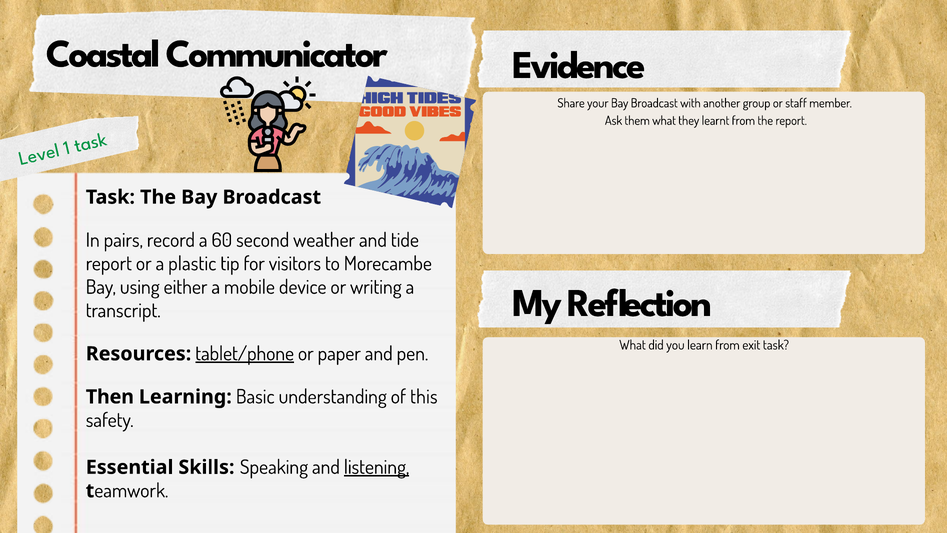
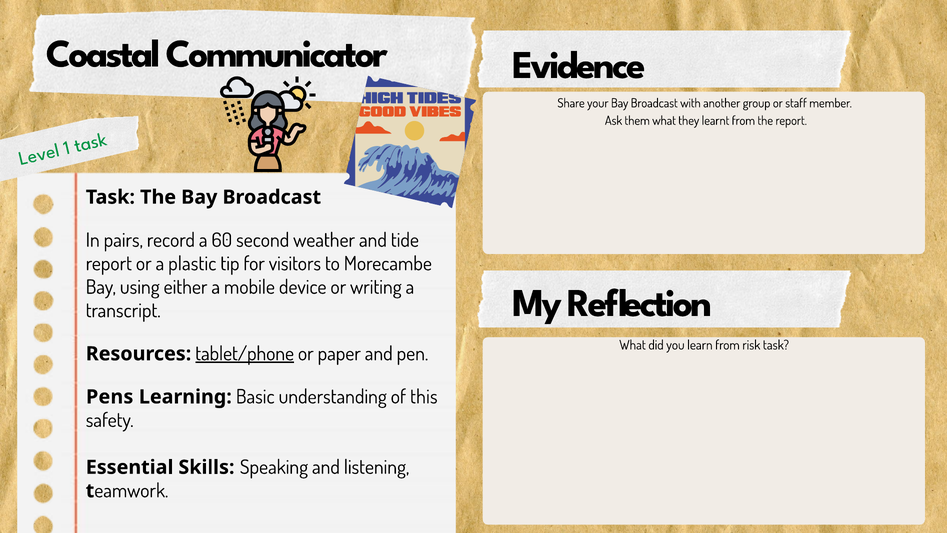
exit: exit -> risk
Then: Then -> Pens
listening underline: present -> none
